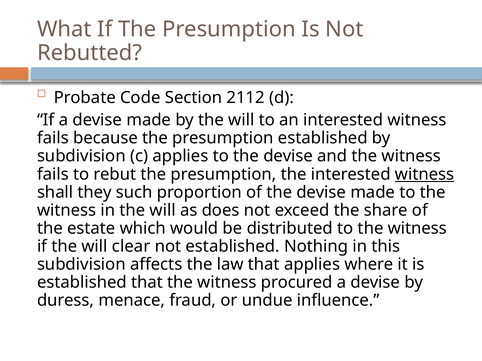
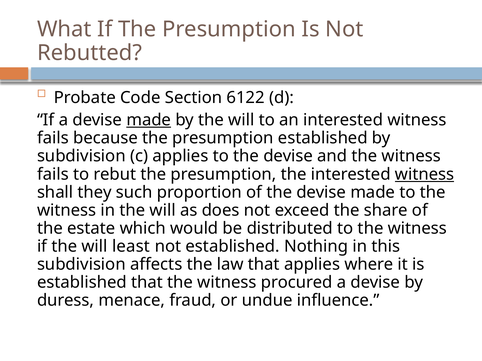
2112: 2112 -> 6122
made at (149, 120) underline: none -> present
clear: clear -> least
